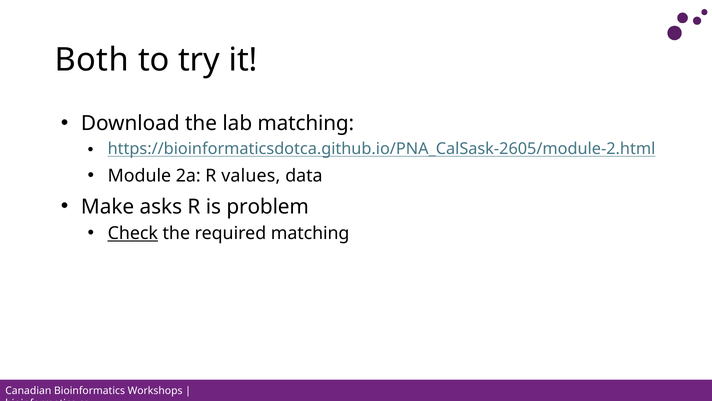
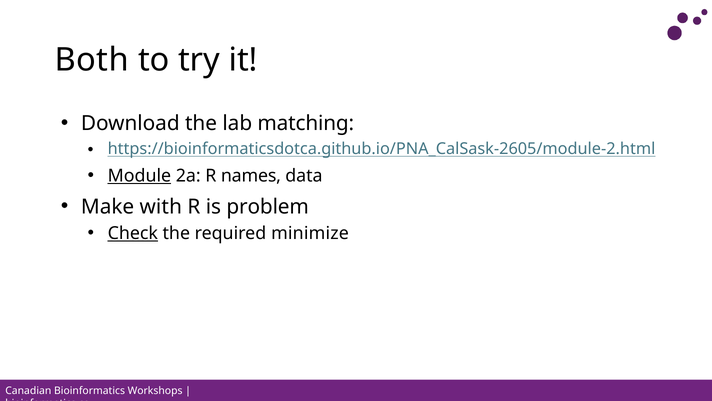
Module underline: none -> present
values: values -> names
asks: asks -> with
required matching: matching -> minimize
